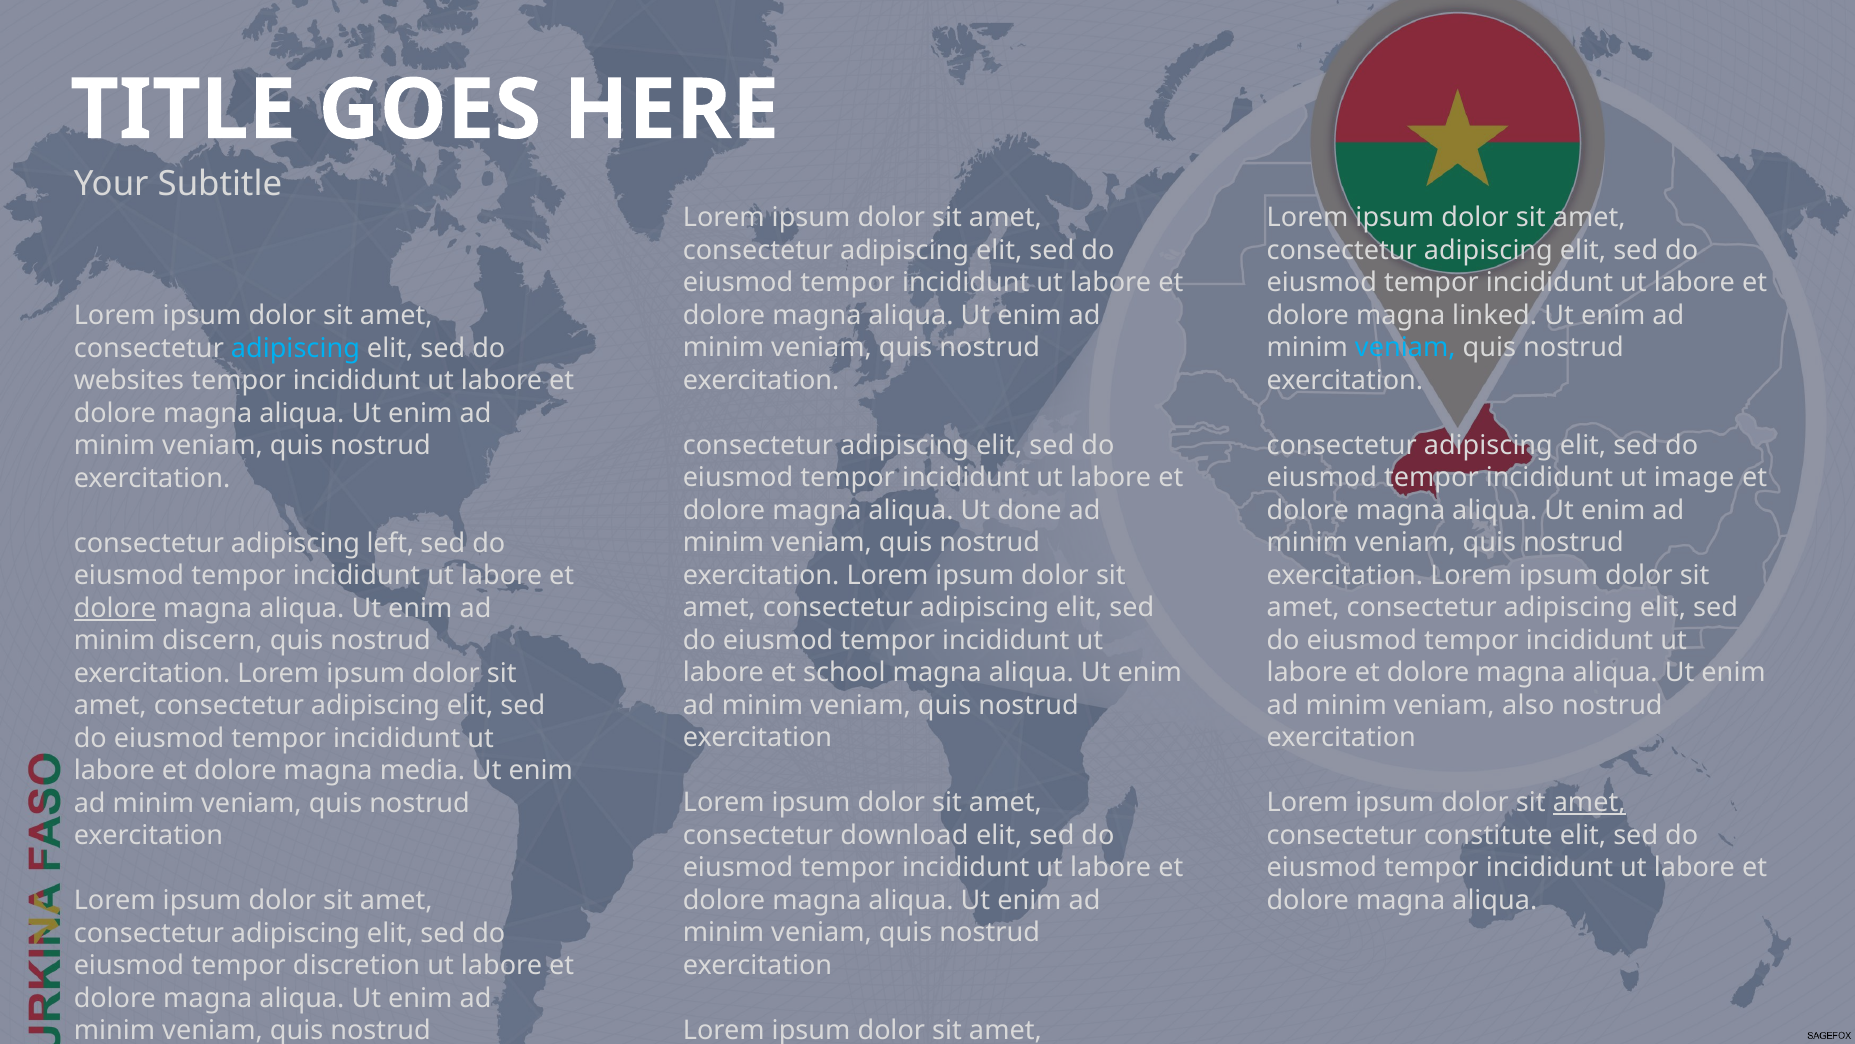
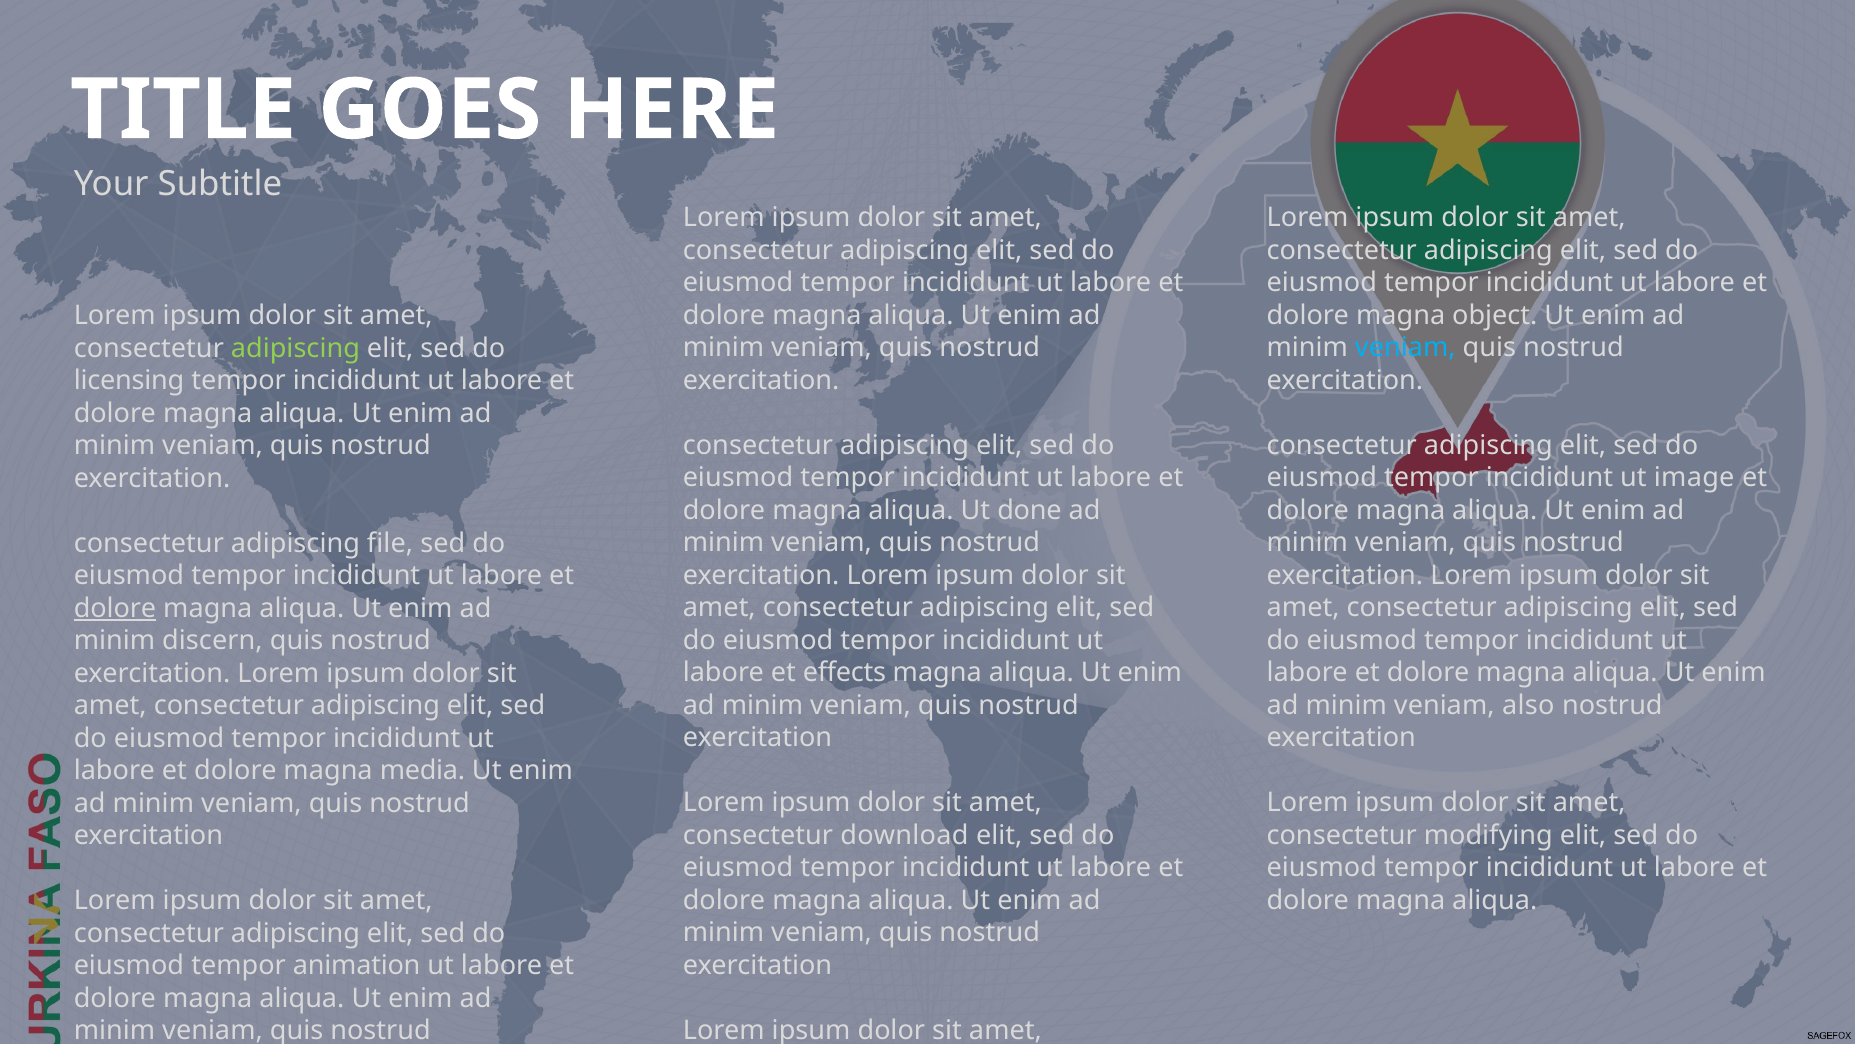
linked: linked -> object
adipiscing at (295, 348) colour: light blue -> light green
websites: websites -> licensing
left: left -> file
school: school -> effects
amet at (1589, 802) underline: present -> none
constitute: constitute -> modifying
discretion: discretion -> animation
